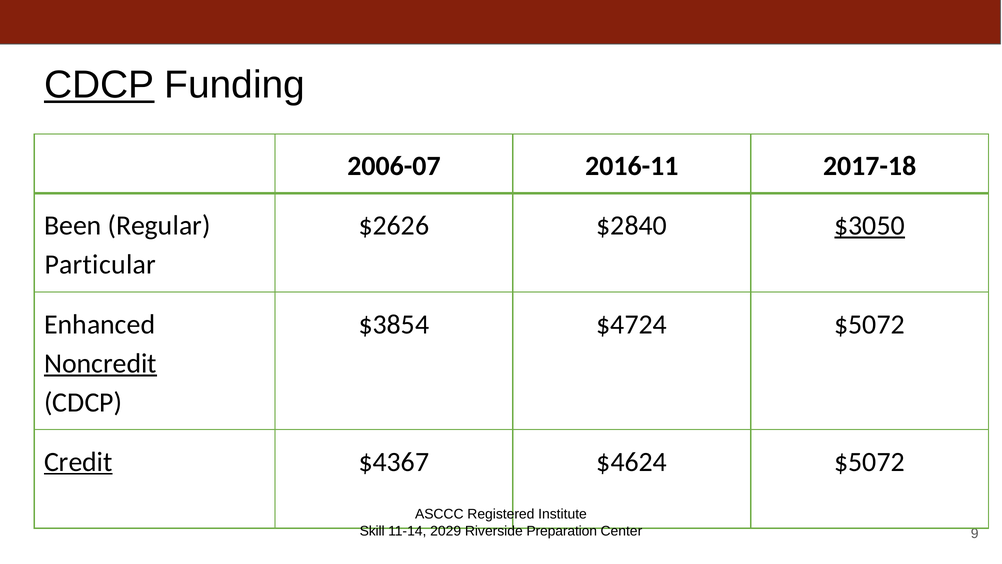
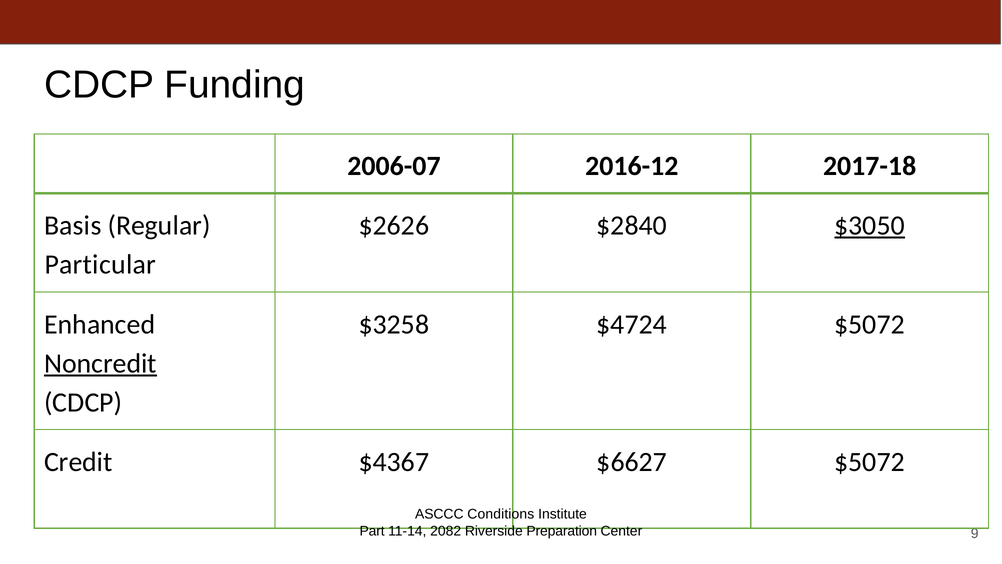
CDCP at (99, 85) underline: present -> none
2016-11: 2016-11 -> 2016-12
Been: Been -> Basis
$3854: $3854 -> $3258
Credit underline: present -> none
$4624: $4624 -> $6627
Registered: Registered -> Conditions
Skill: Skill -> Part
2029: 2029 -> 2082
